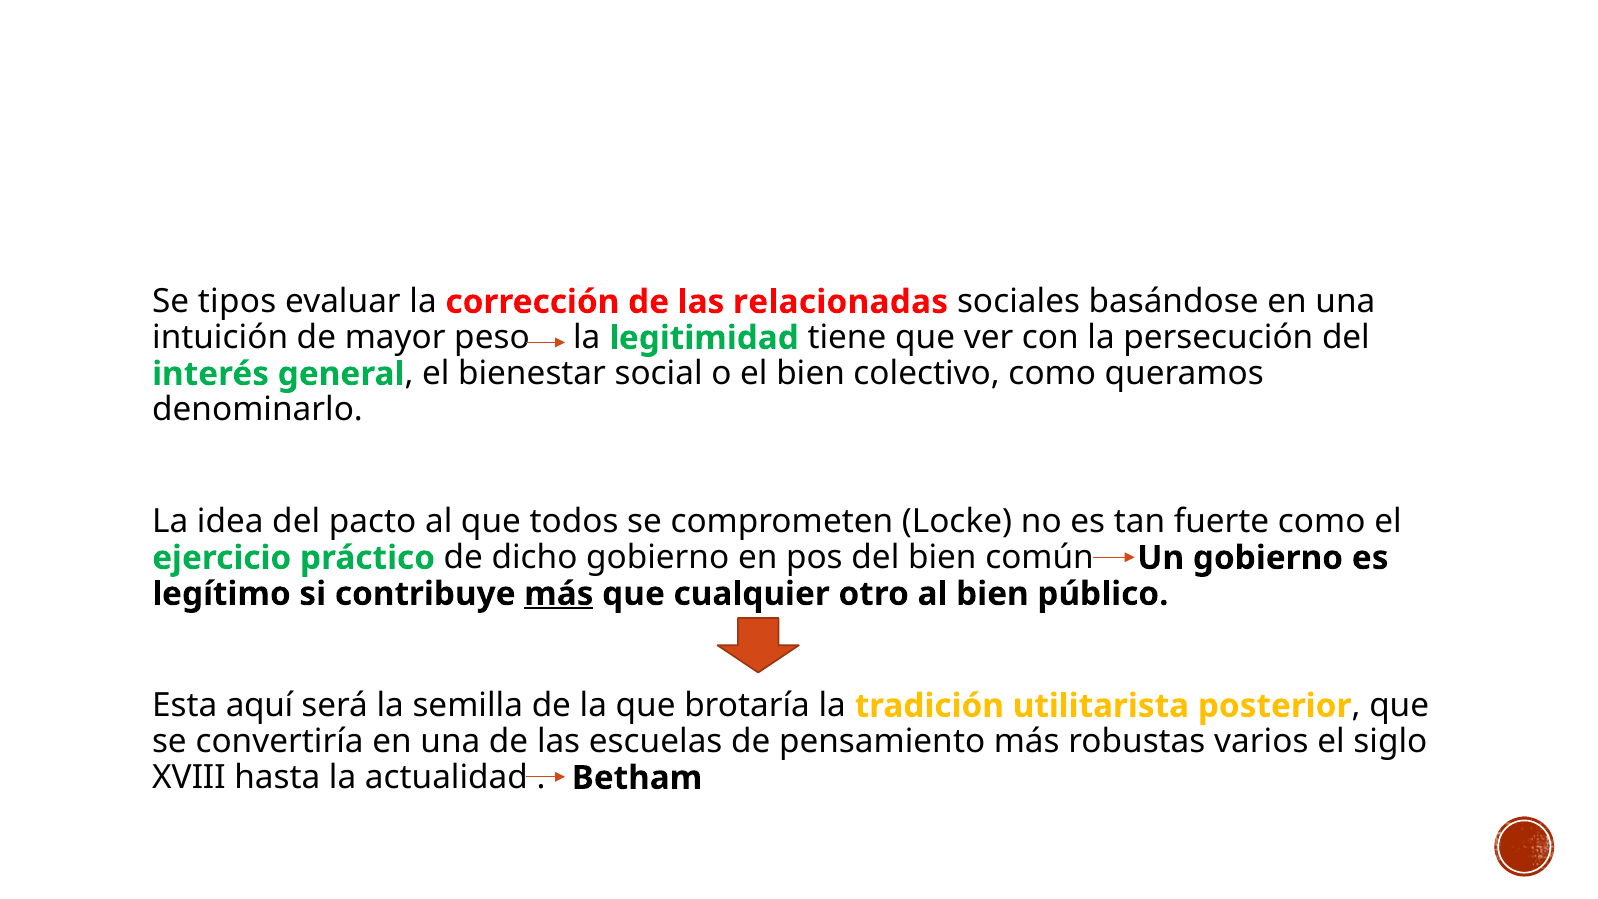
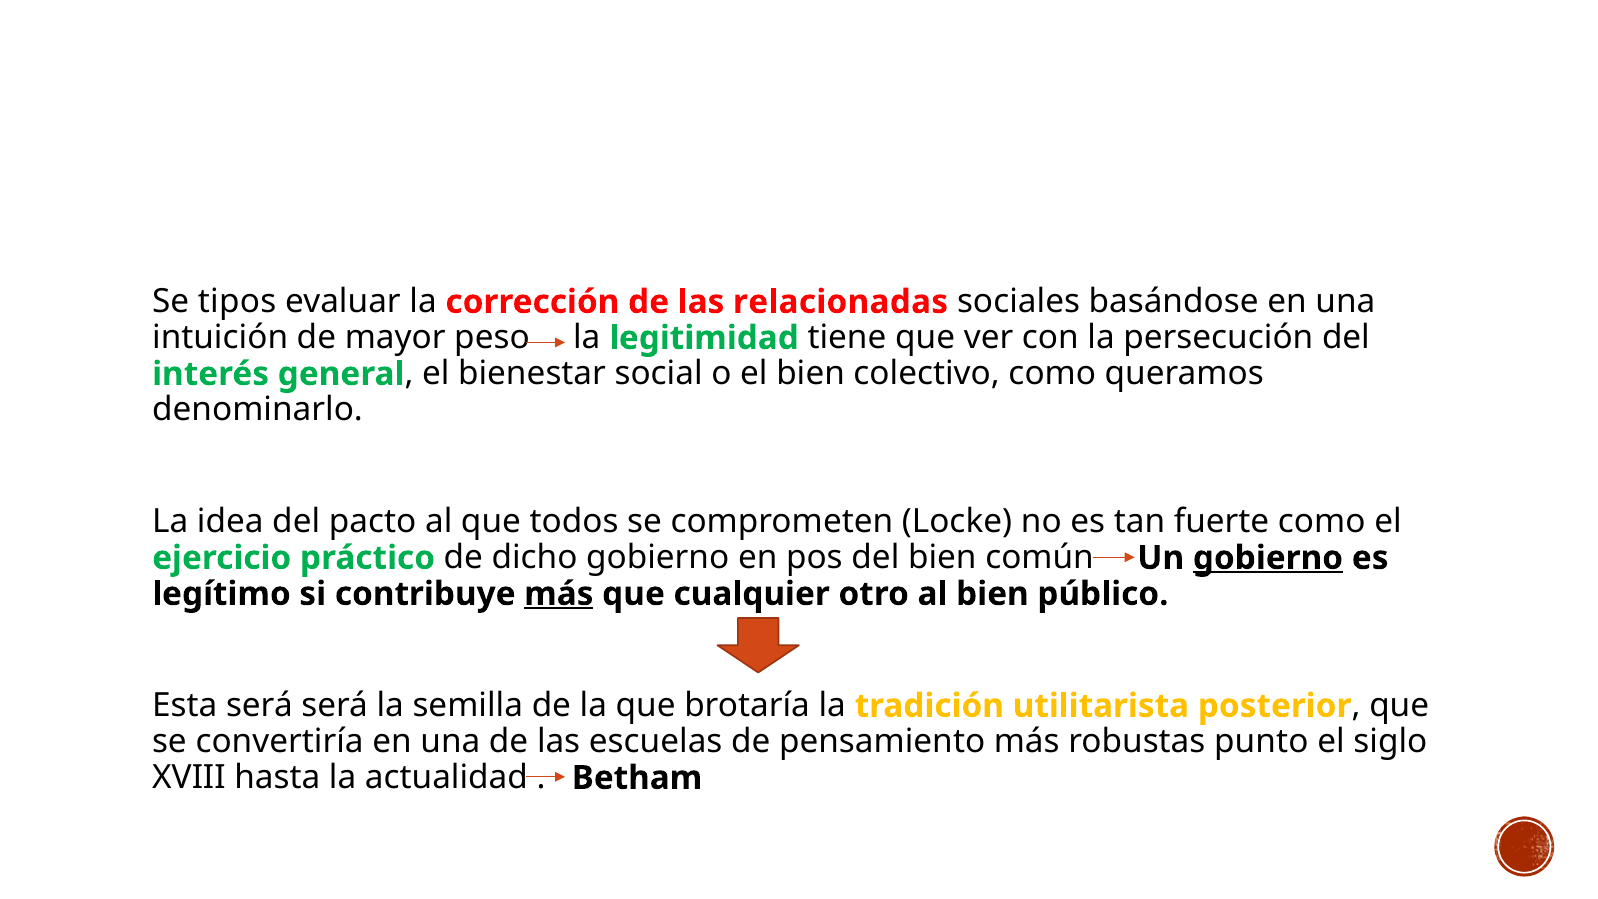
gobierno at (1268, 558) underline: none -> present
Esta aquí: aquí -> será
varios: varios -> punto
